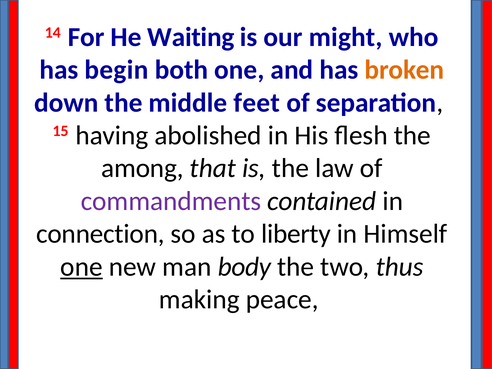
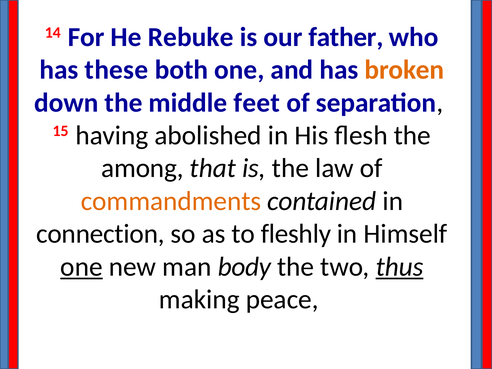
Waiting: Waiting -> Rebuke
might: might -> father
begin: begin -> these
commandments colour: purple -> orange
liberty: liberty -> fleshly
thus underline: none -> present
